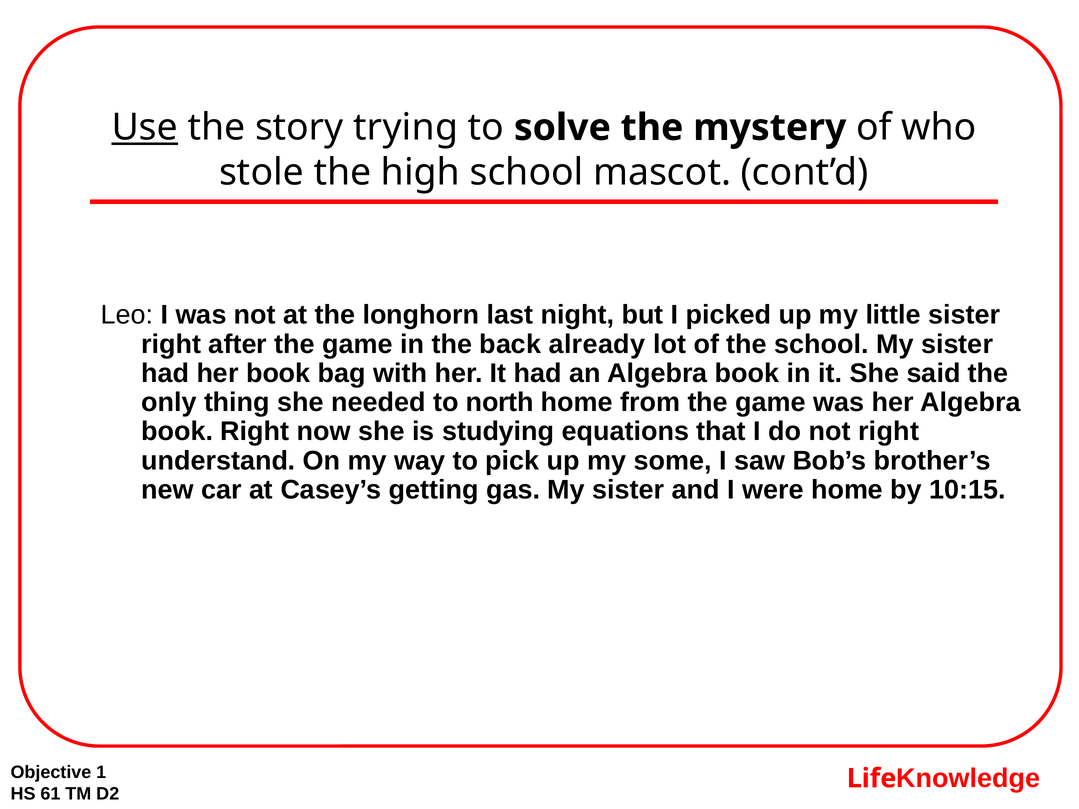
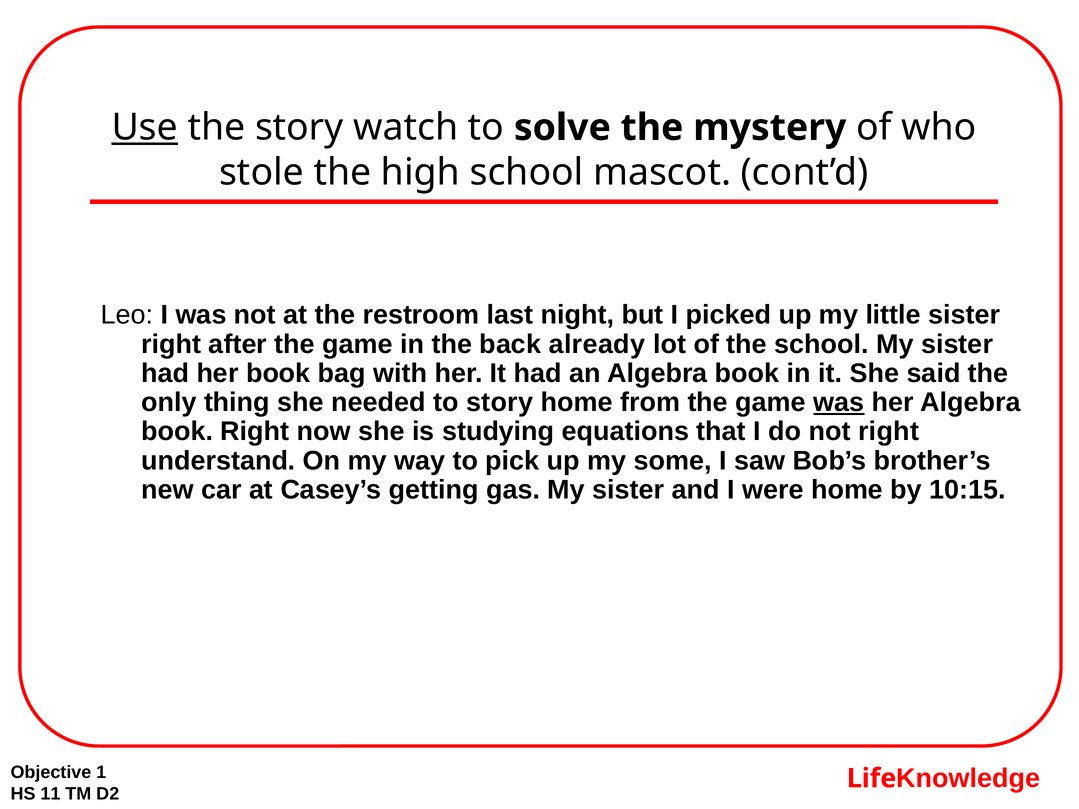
trying: trying -> watch
longhorn: longhorn -> restroom
to north: north -> story
was at (839, 403) underline: none -> present
61: 61 -> 11
